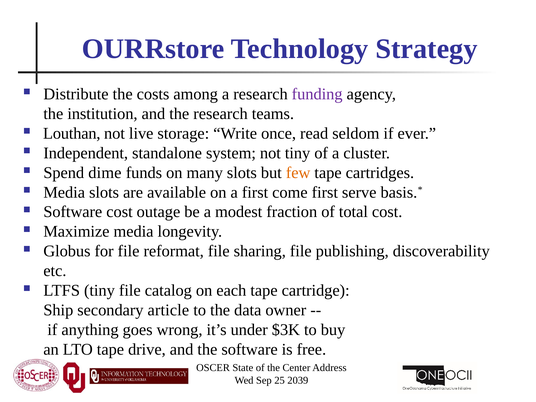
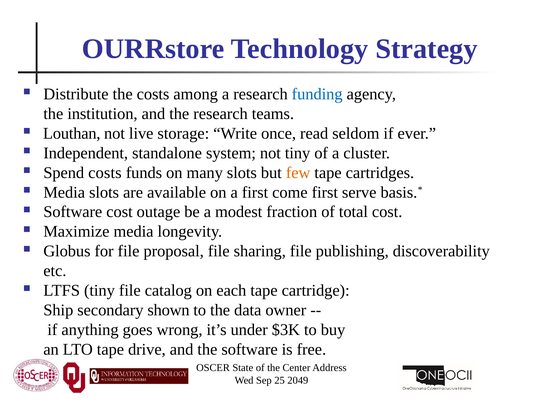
funding colour: purple -> blue
Spend dime: dime -> costs
reformat: reformat -> proposal
article: article -> shown
2039: 2039 -> 2049
